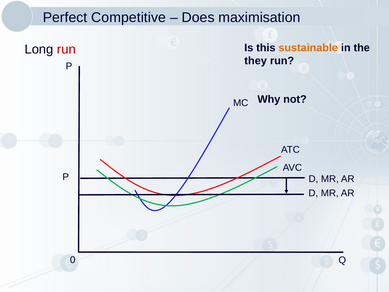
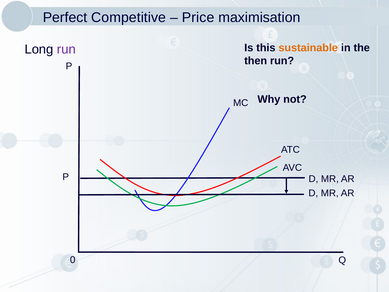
Does: Does -> Price
run at (66, 49) colour: red -> purple
they: they -> then
